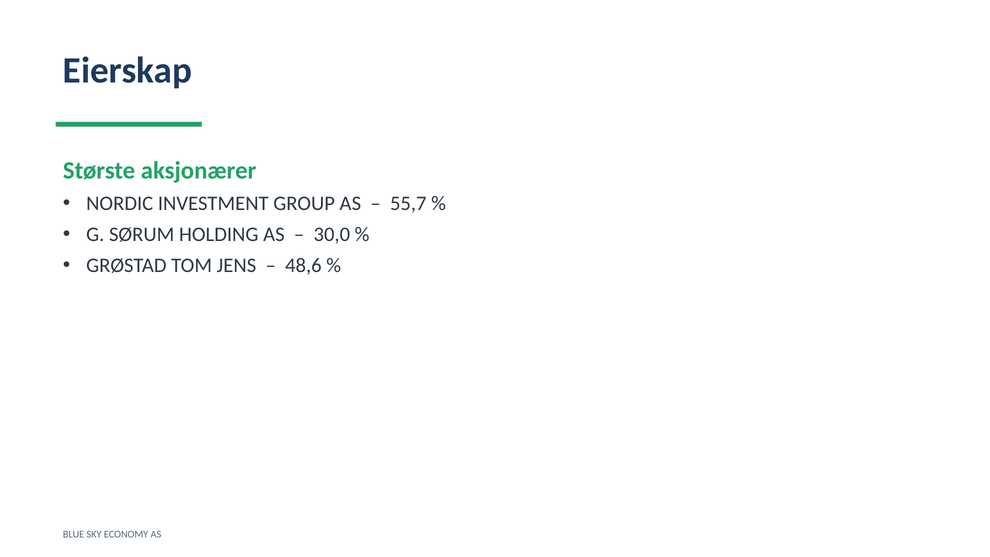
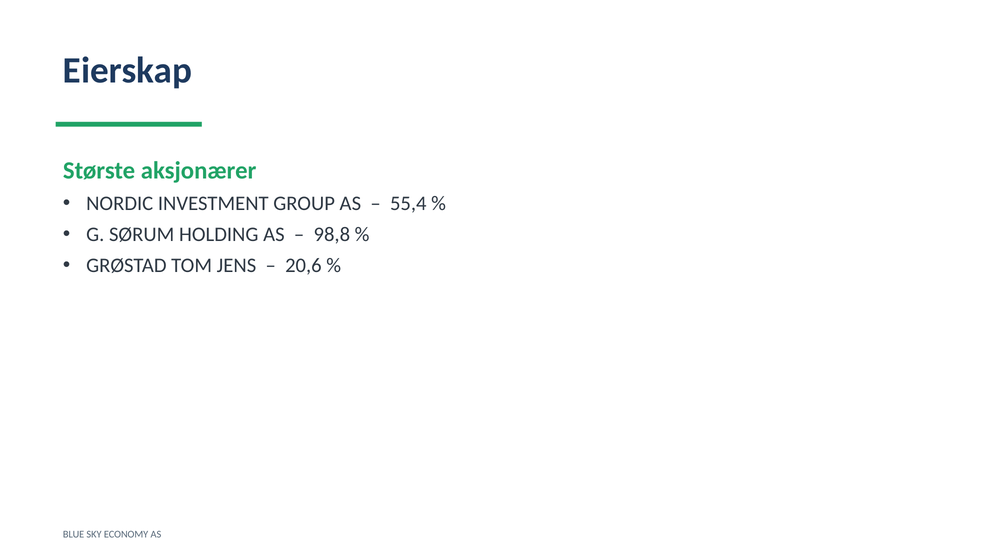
55,7: 55,7 -> 55,4
30,0: 30,0 -> 98,8
48,6: 48,6 -> 20,6
